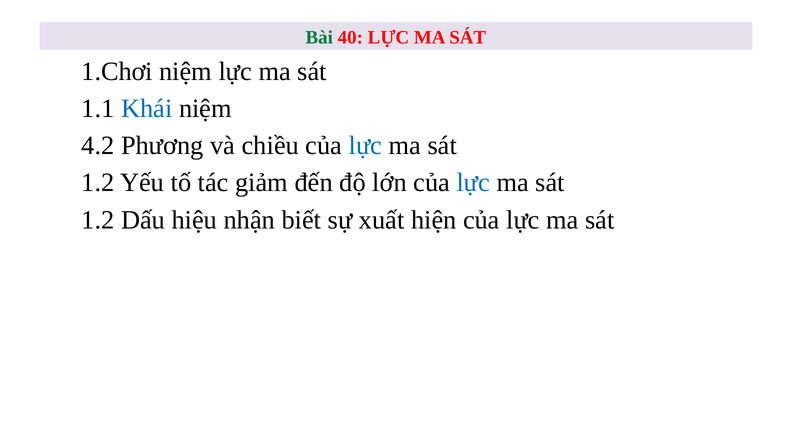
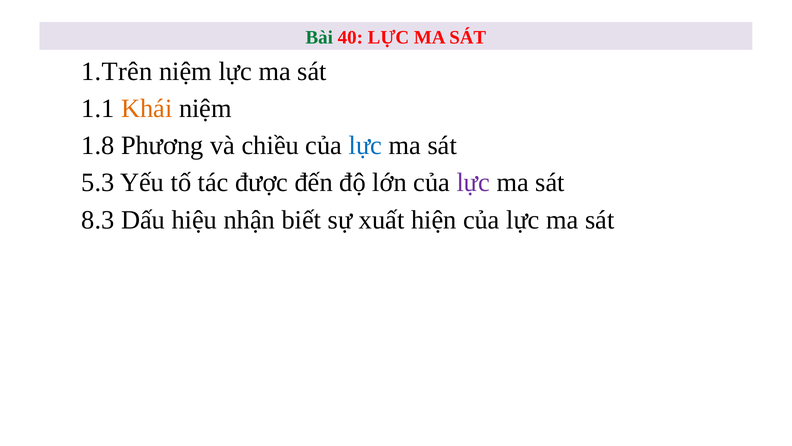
1.Chơi: 1.Chơi -> 1.Trên
Khái colour: blue -> orange
4.2: 4.2 -> 1.8
1.2 at (98, 183): 1.2 -> 5.3
giảm: giảm -> được
lực at (473, 183) colour: blue -> purple
1.2 at (98, 220): 1.2 -> 8.3
